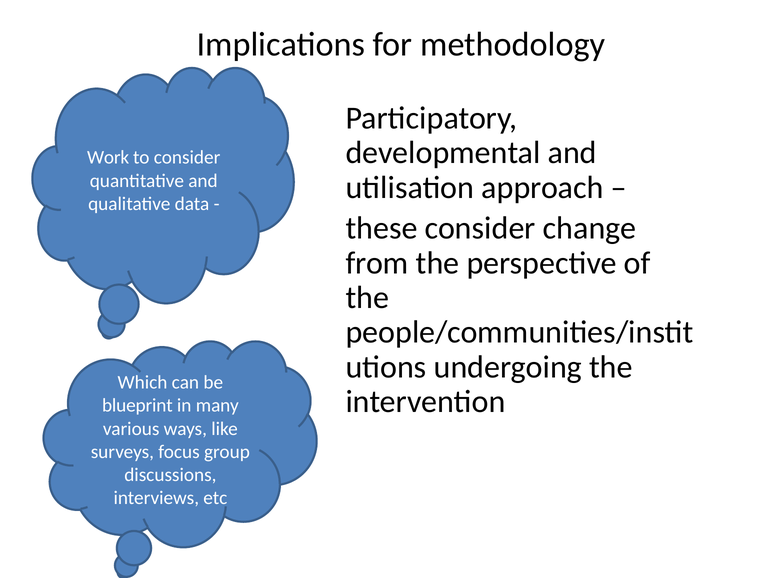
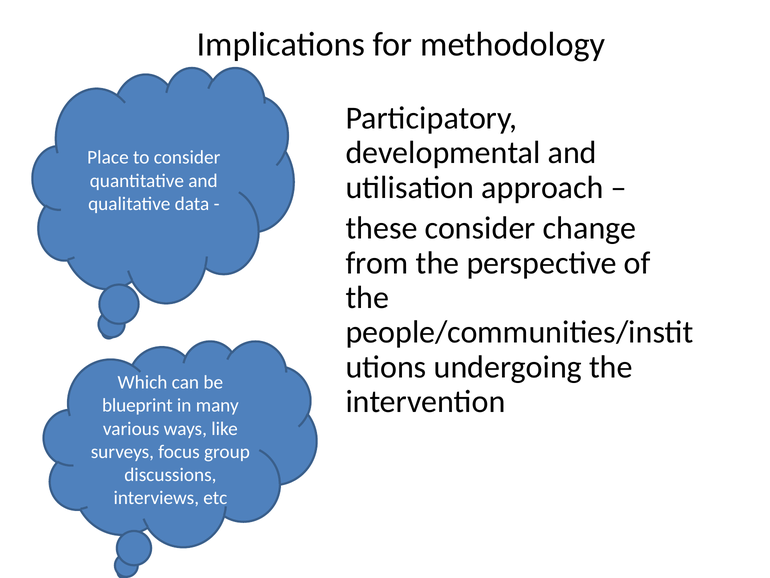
Work: Work -> Place
